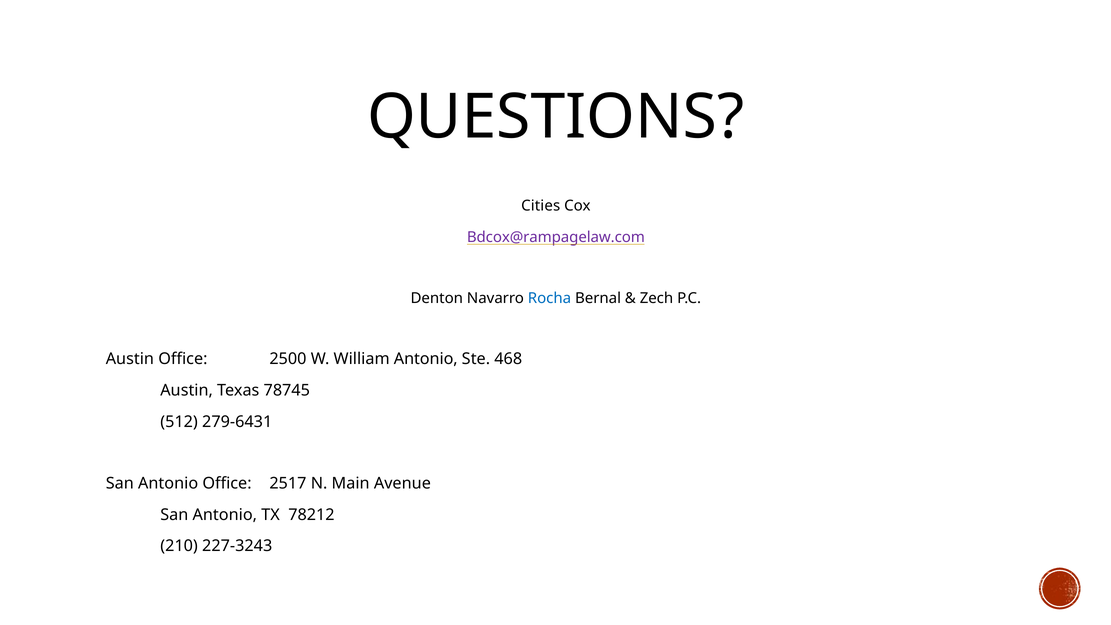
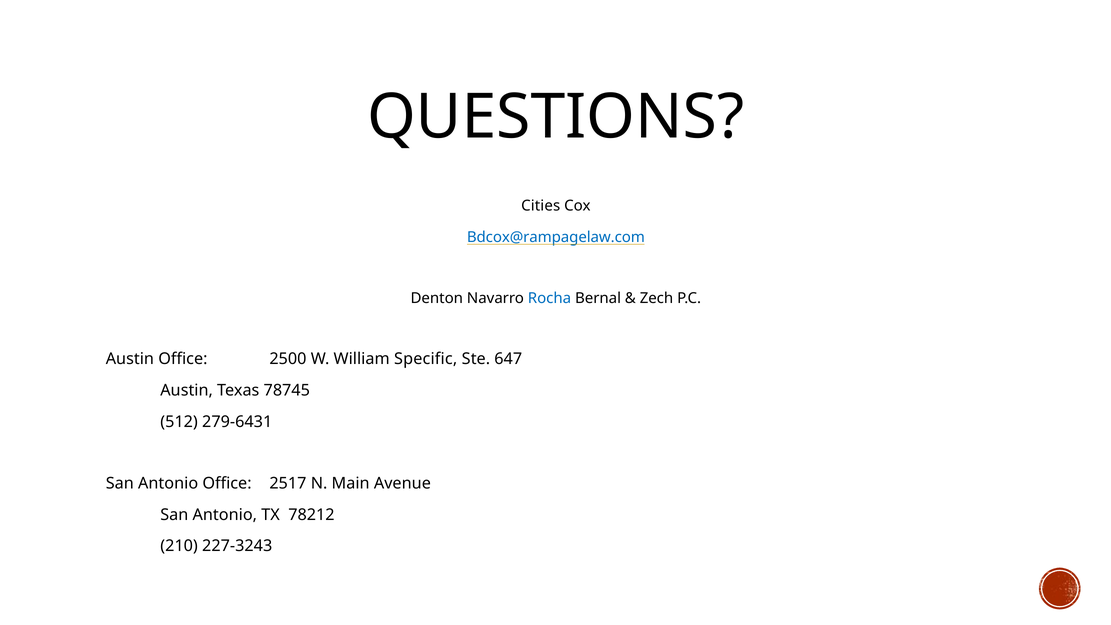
Bdcox@rampagelaw.com colour: purple -> blue
William Antonio: Antonio -> Specific
468: 468 -> 647
